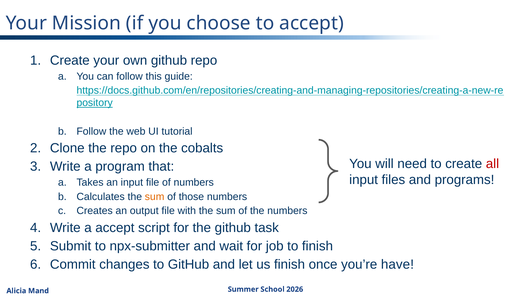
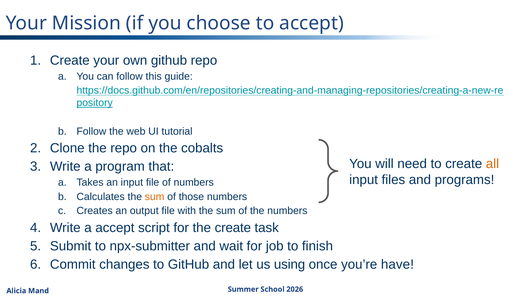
all colour: red -> orange
the github: github -> create
us finish: finish -> using
